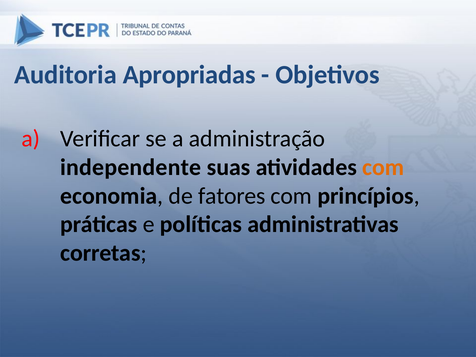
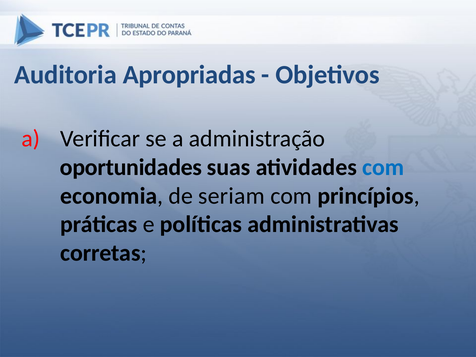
independente: independente -> oportunidades
com at (383, 167) colour: orange -> blue
fatores: fatores -> seriam
